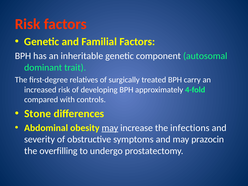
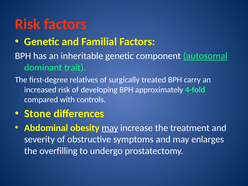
autosomal underline: none -> present
infections: infections -> treatment
prazocin: prazocin -> enlarges
